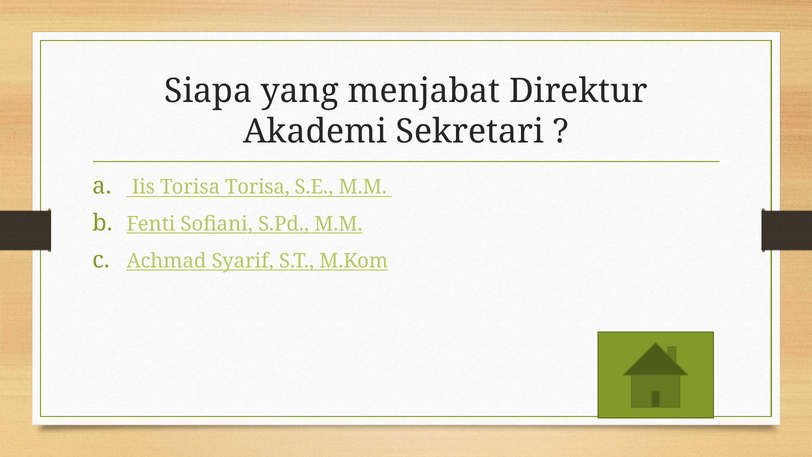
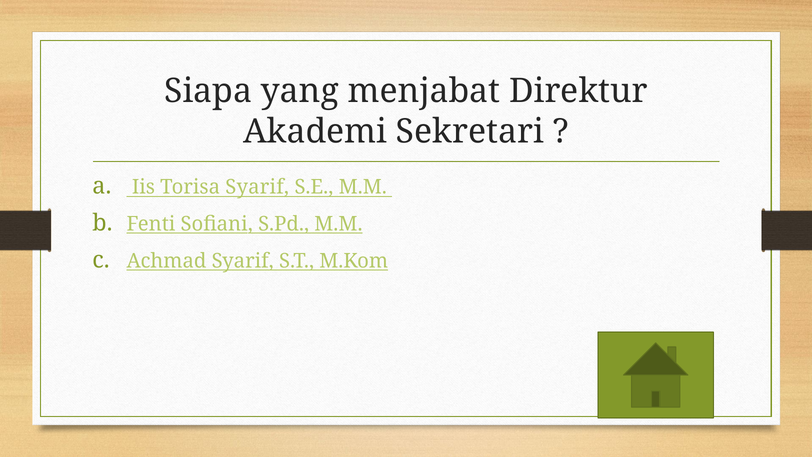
Torisa Torisa: Torisa -> Syarif
